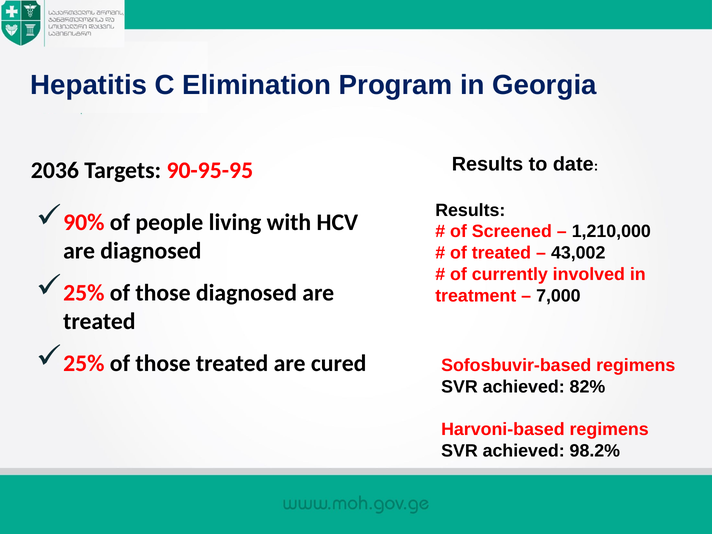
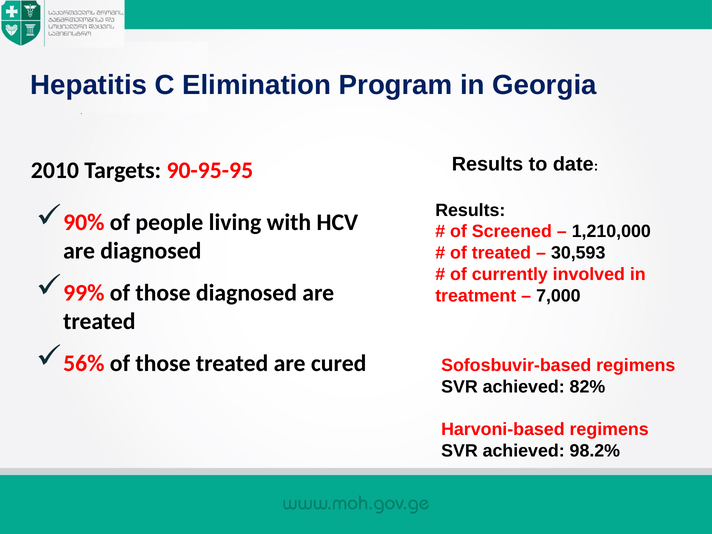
2036: 2036 -> 2010
43,002: 43,002 -> 30,593
25% at (84, 293): 25% -> 99%
25% at (84, 363): 25% -> 56%
